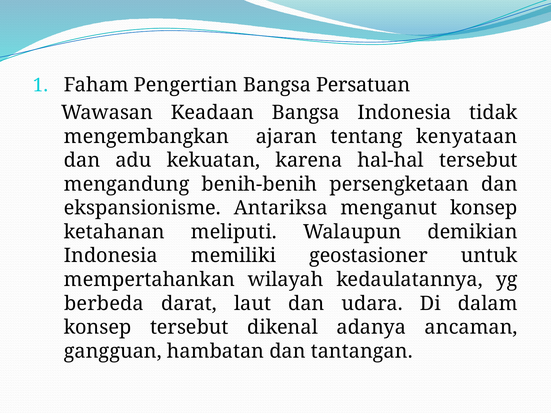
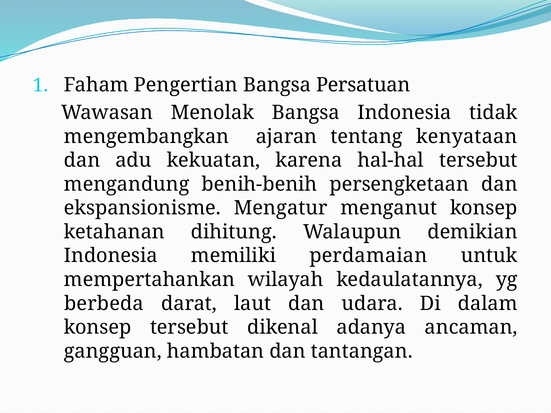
Keadaan: Keadaan -> Menolak
Antariksa: Antariksa -> Mengatur
meliputi: meliputi -> dihitung
geostasioner: geostasioner -> perdamaian
